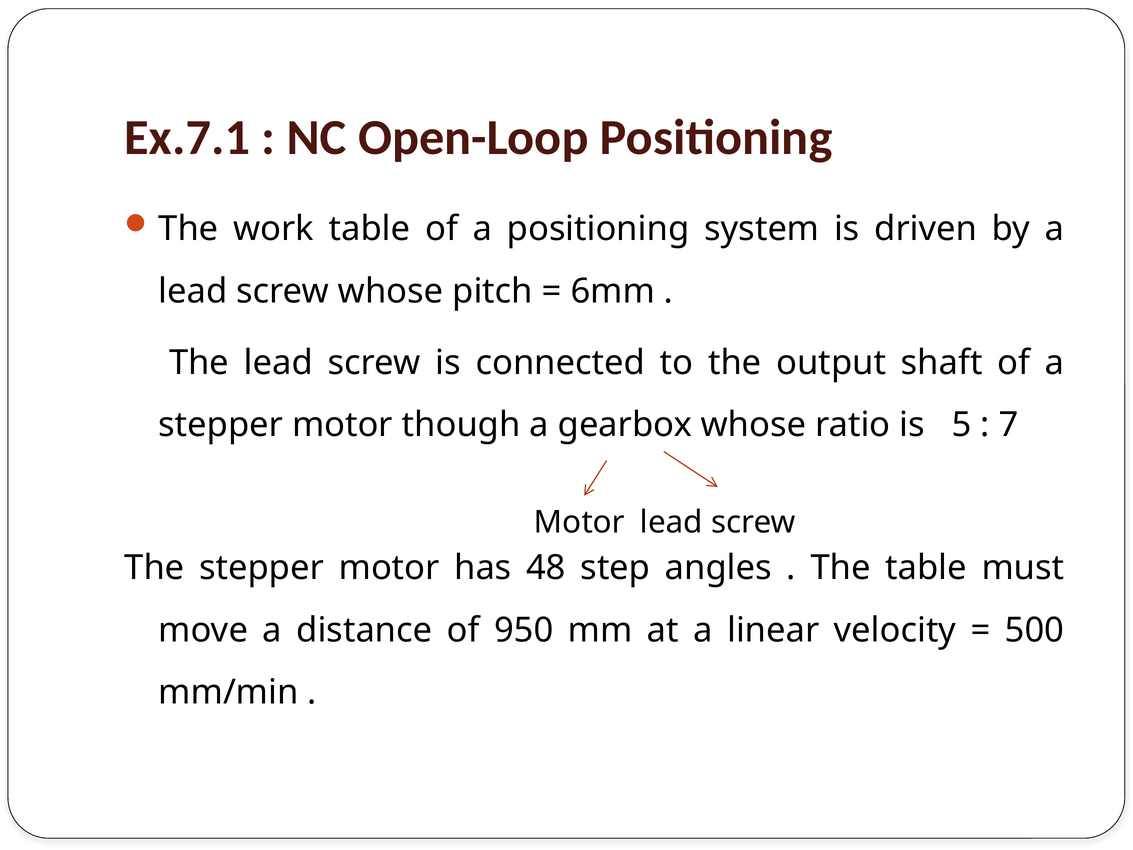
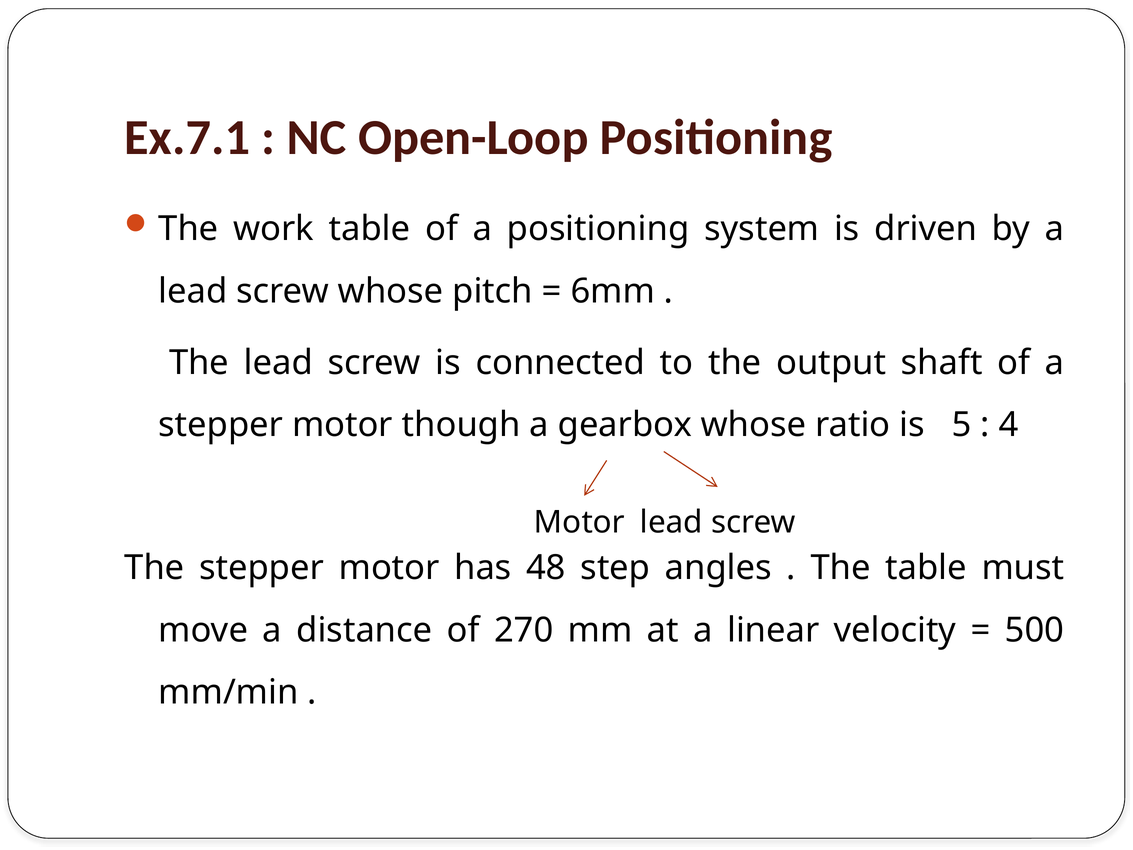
7: 7 -> 4
950: 950 -> 270
